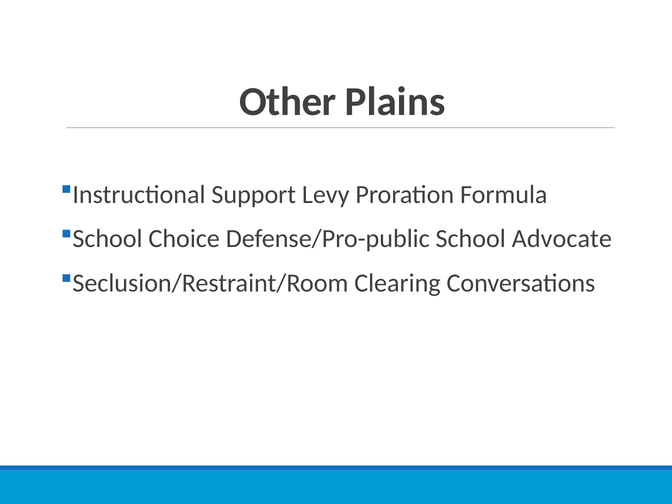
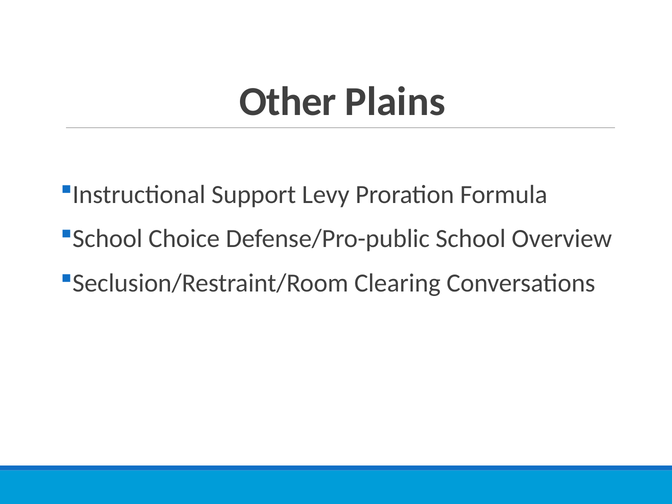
Advocate: Advocate -> Overview
